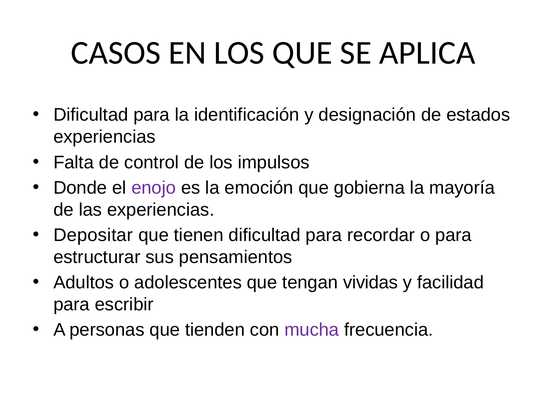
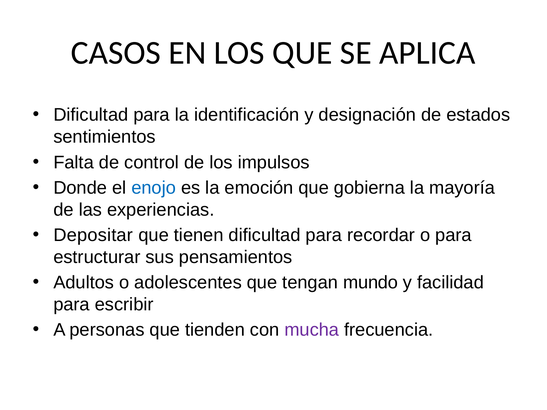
experiencias at (104, 137): experiencias -> sentimientos
enojo colour: purple -> blue
vividas: vividas -> mundo
